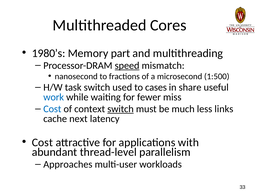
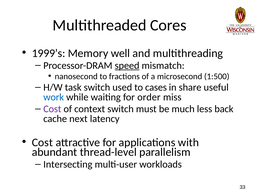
1980’s: 1980’s -> 1999’s
part: part -> well
fewer: fewer -> order
Cost at (52, 109) colour: blue -> purple
switch at (121, 109) underline: present -> none
links: links -> back
Approaches: Approaches -> Intersecting
